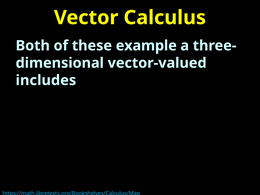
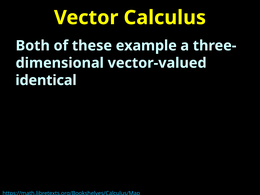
includes: includes -> identical
